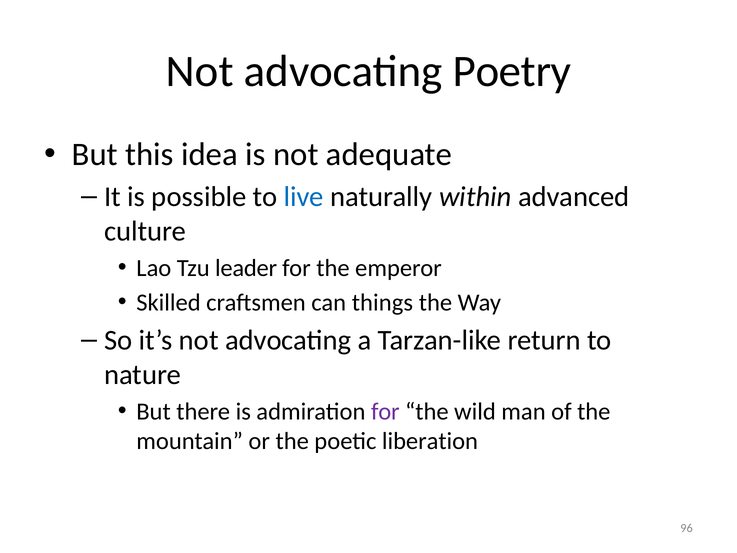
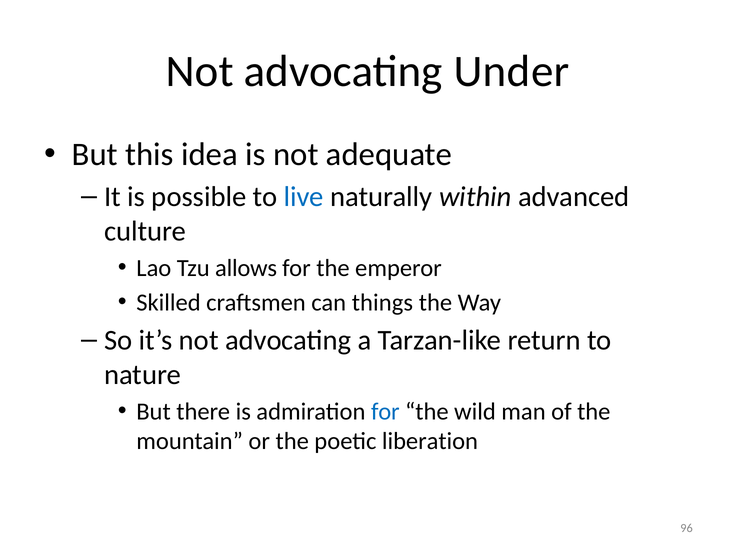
Poetry: Poetry -> Under
leader: leader -> allows
for at (385, 411) colour: purple -> blue
